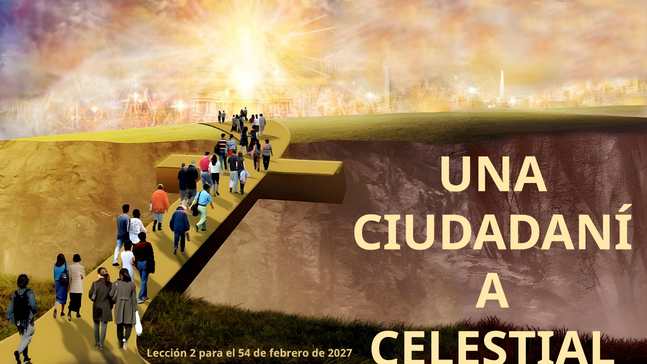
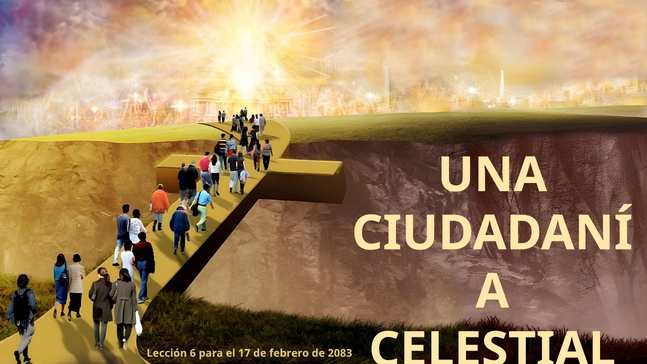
2: 2 -> 6
54: 54 -> 17
2027: 2027 -> 2083
